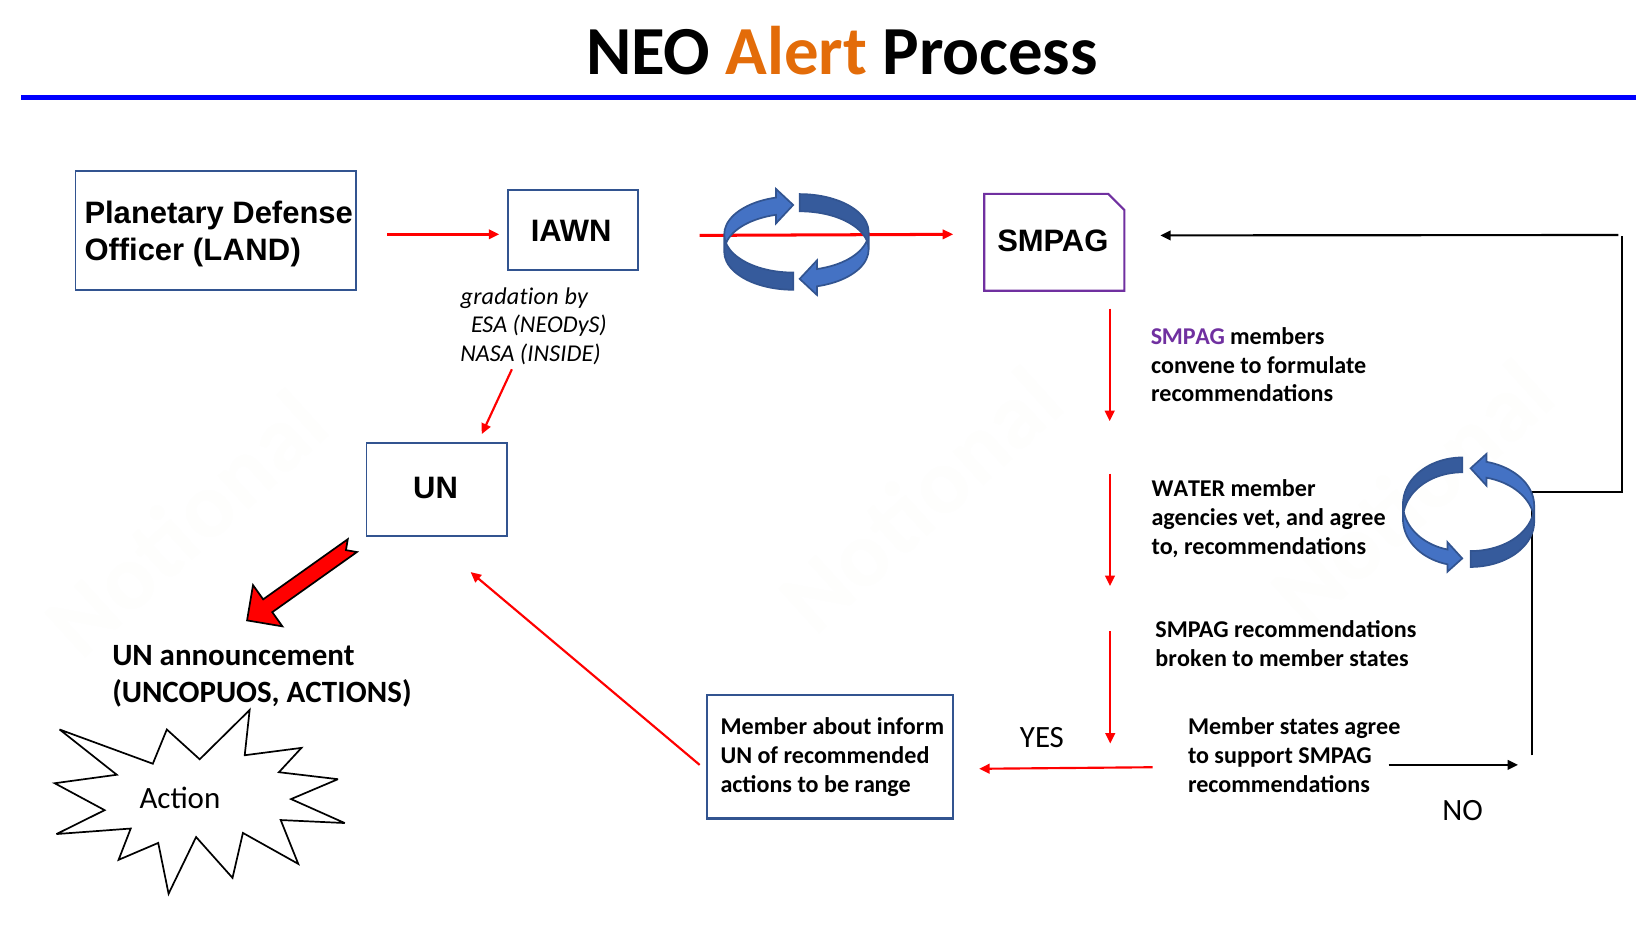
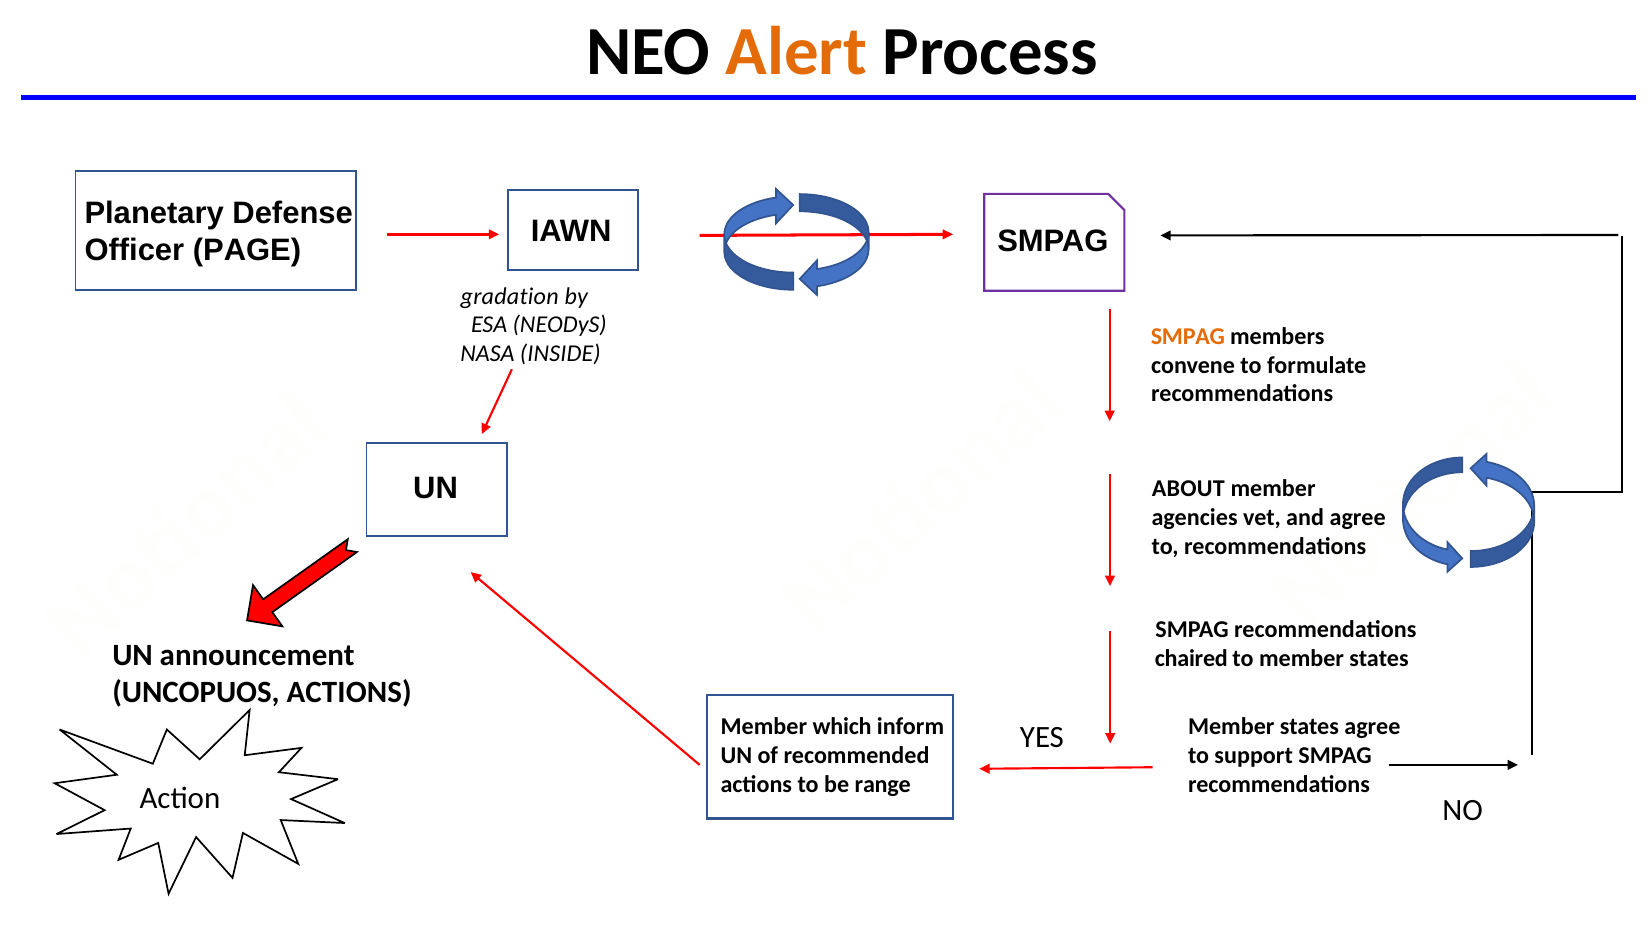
LAND: LAND -> PAGE
SMPAG at (1188, 336) colour: purple -> orange
WATER: WATER -> ABOUT
broken: broken -> chaired
about: about -> which
